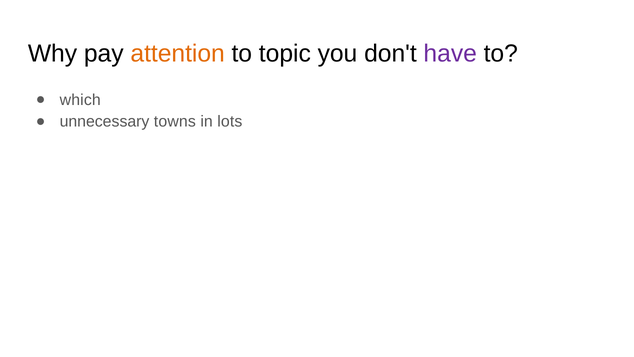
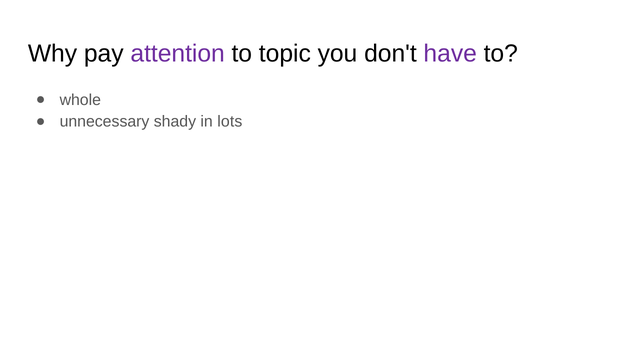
attention colour: orange -> purple
which: which -> whole
towns: towns -> shady
